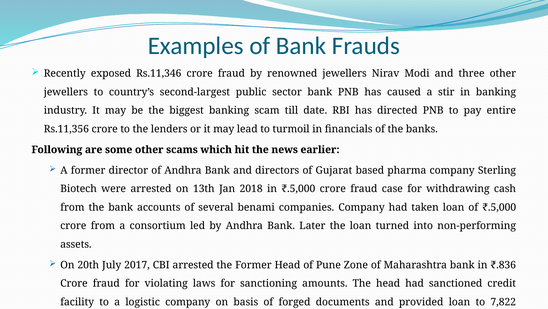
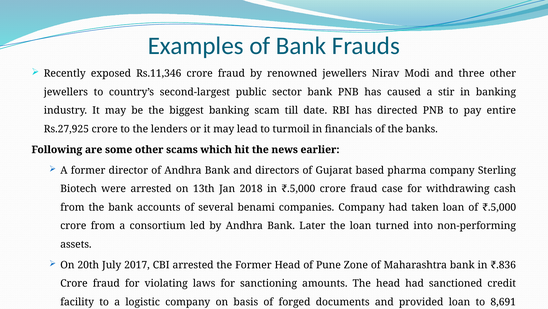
Rs.11,356: Rs.11,356 -> Rs.27,925
7,822: 7,822 -> 8,691
